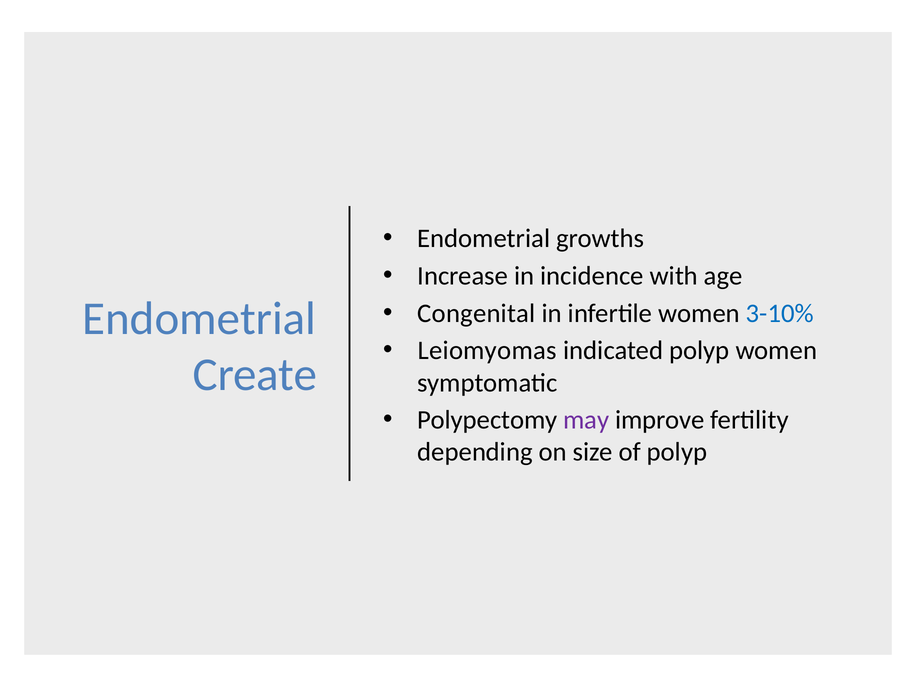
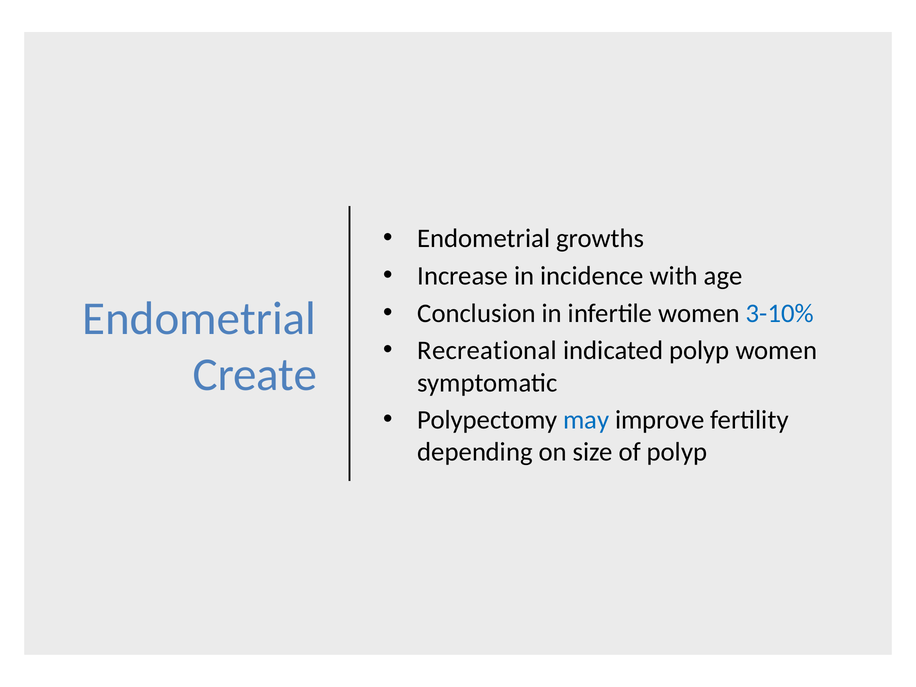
Congenital: Congenital -> Conclusion
Leiomyomas: Leiomyomas -> Recreational
may colour: purple -> blue
